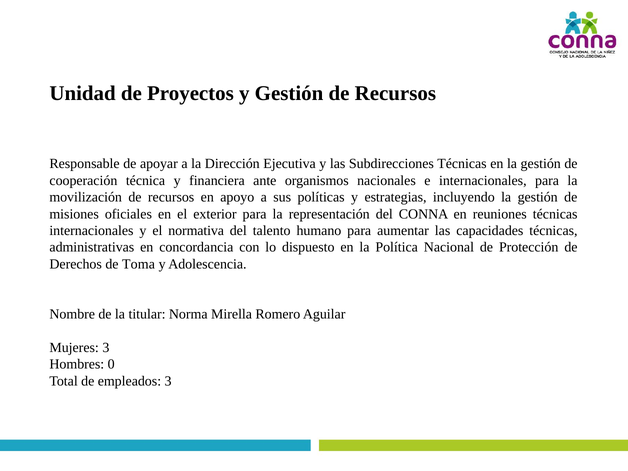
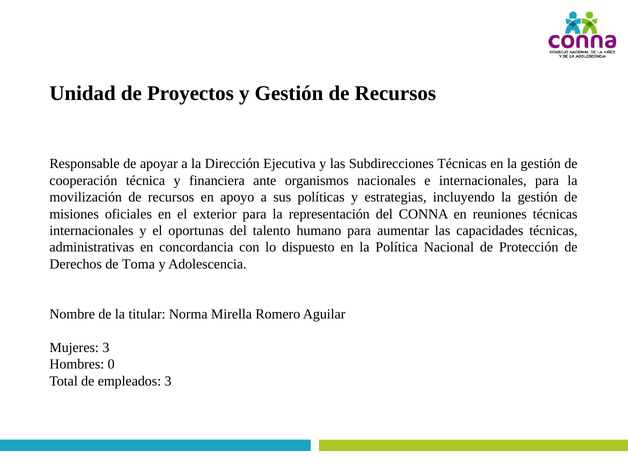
normativa: normativa -> oportunas
